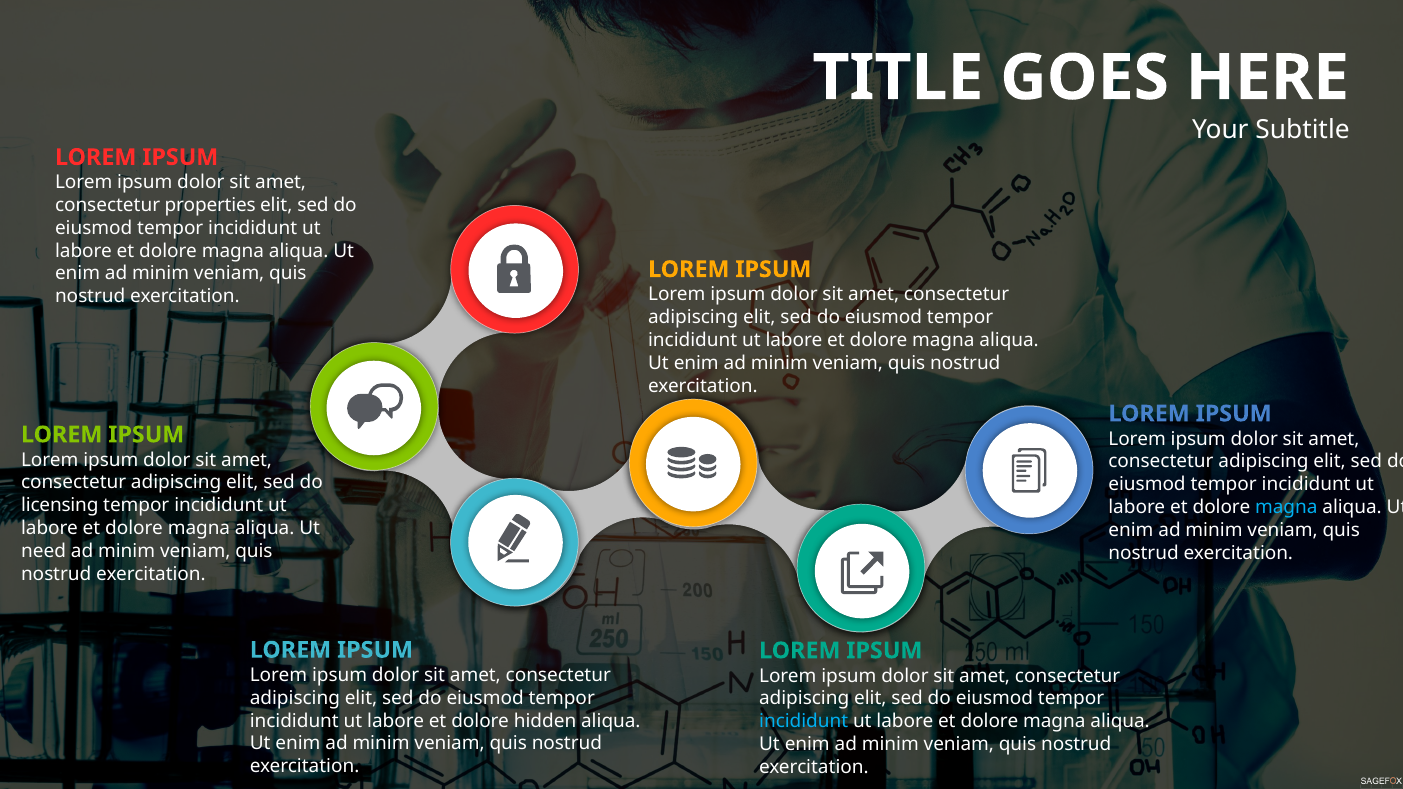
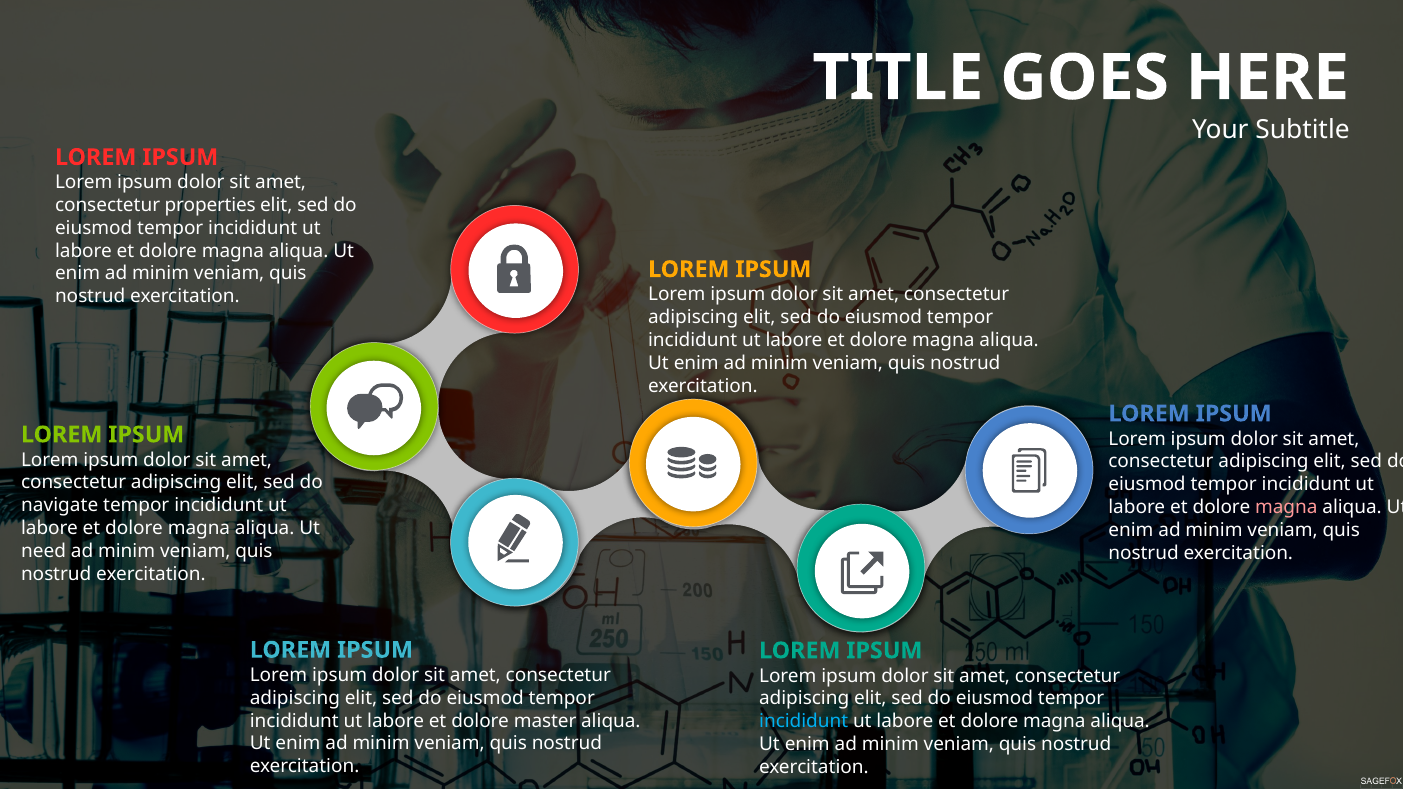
licensing: licensing -> navigate
magna at (1286, 507) colour: light blue -> pink
hidden: hidden -> master
